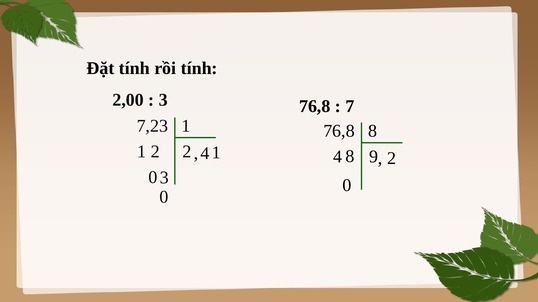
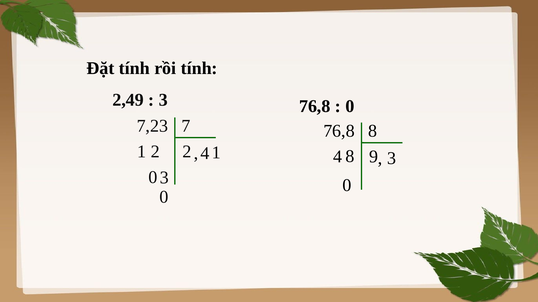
2,00: 2,00 -> 2,49
7 at (350, 107): 7 -> 0
7,23 1: 1 -> 7
4 2: 2 -> 3
